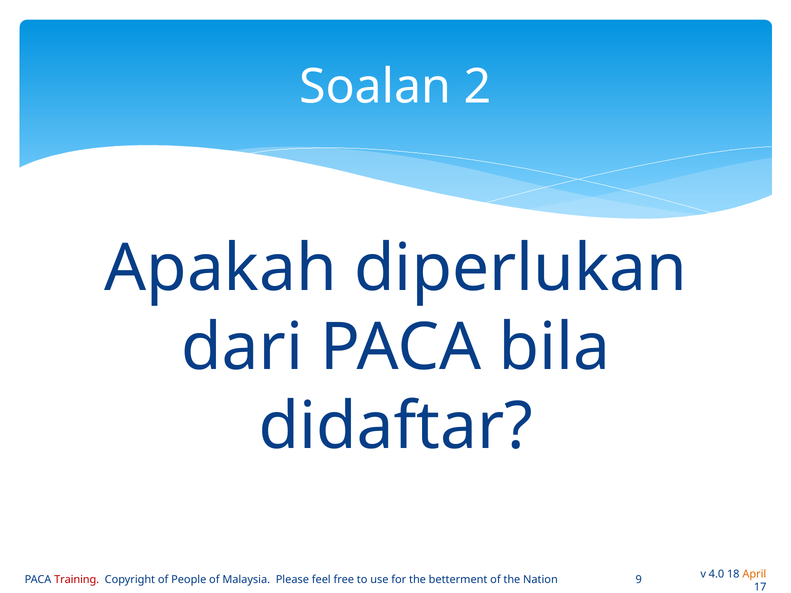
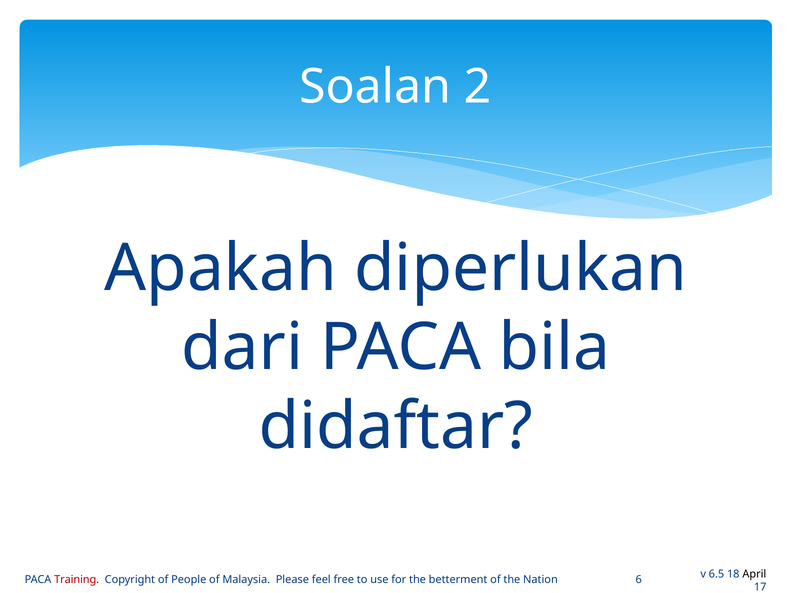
4.0: 4.0 -> 6.5
April colour: orange -> black
9: 9 -> 6
